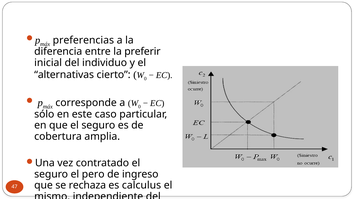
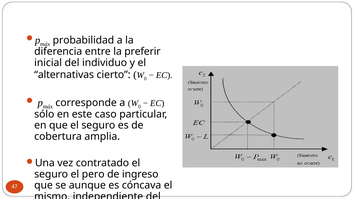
preferencias: preferencias -> probabilidad
rechaza: rechaza -> aunque
calculus: calculus -> cóncava
